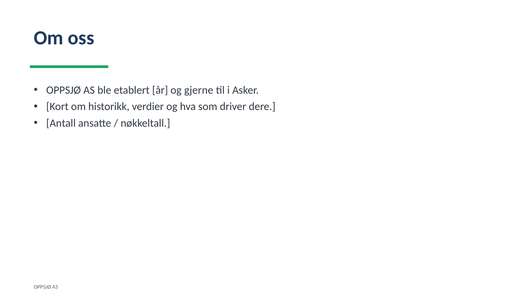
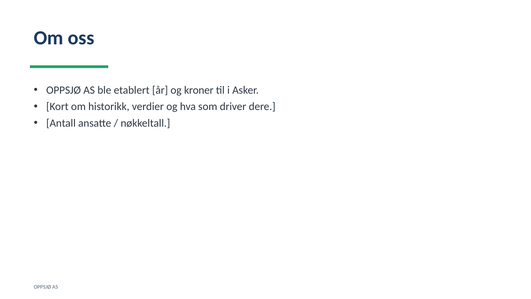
gjerne: gjerne -> kroner
